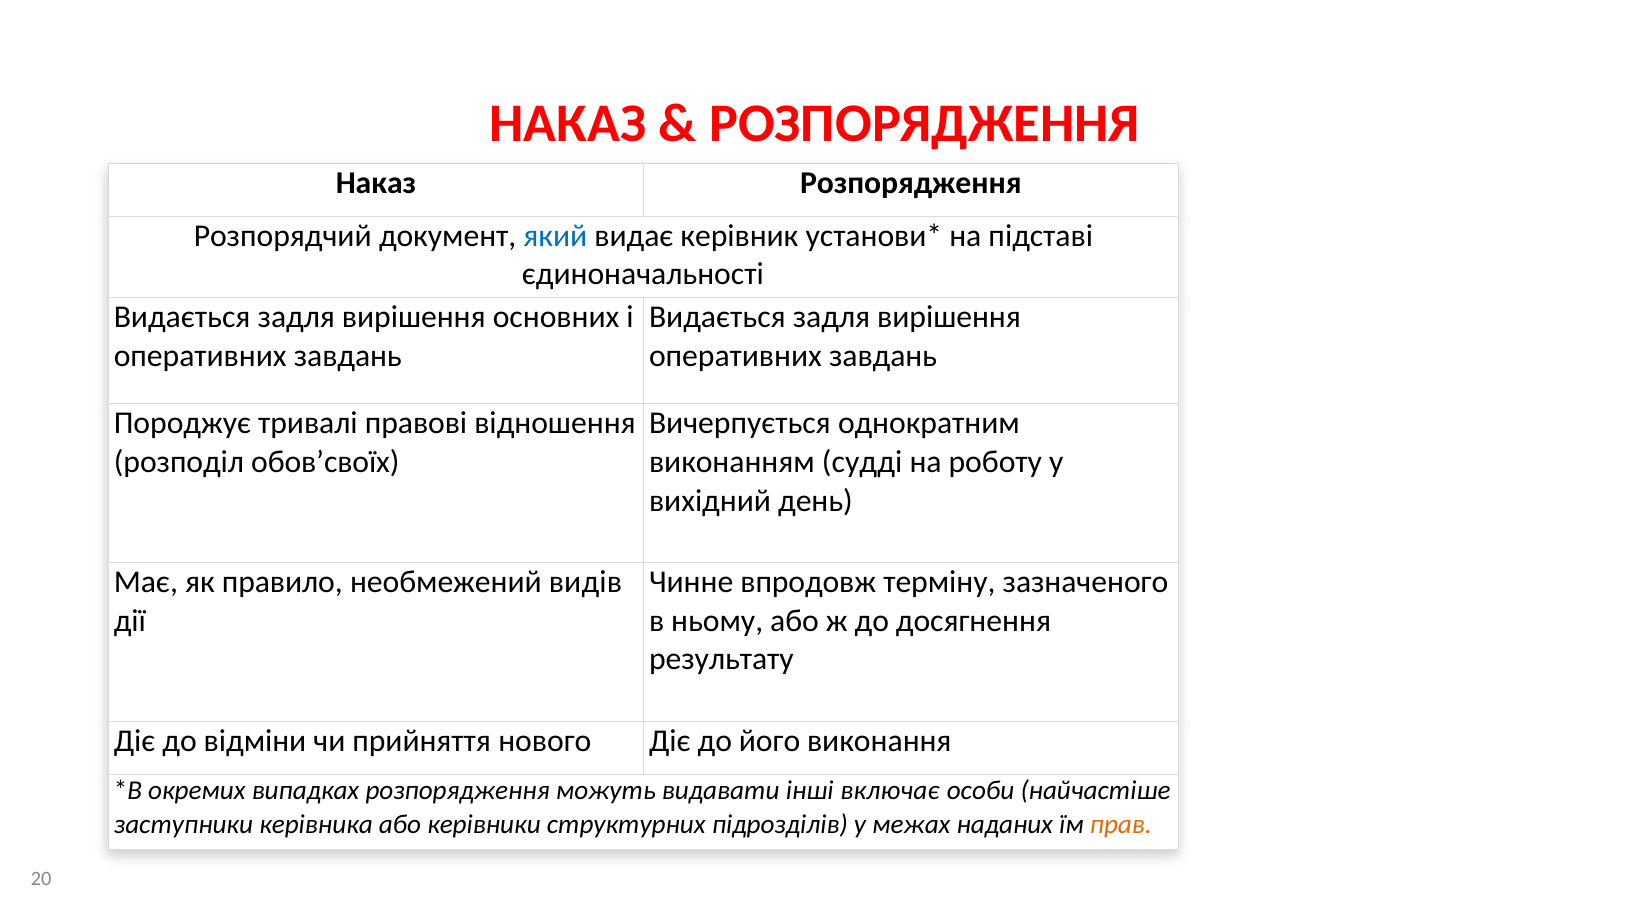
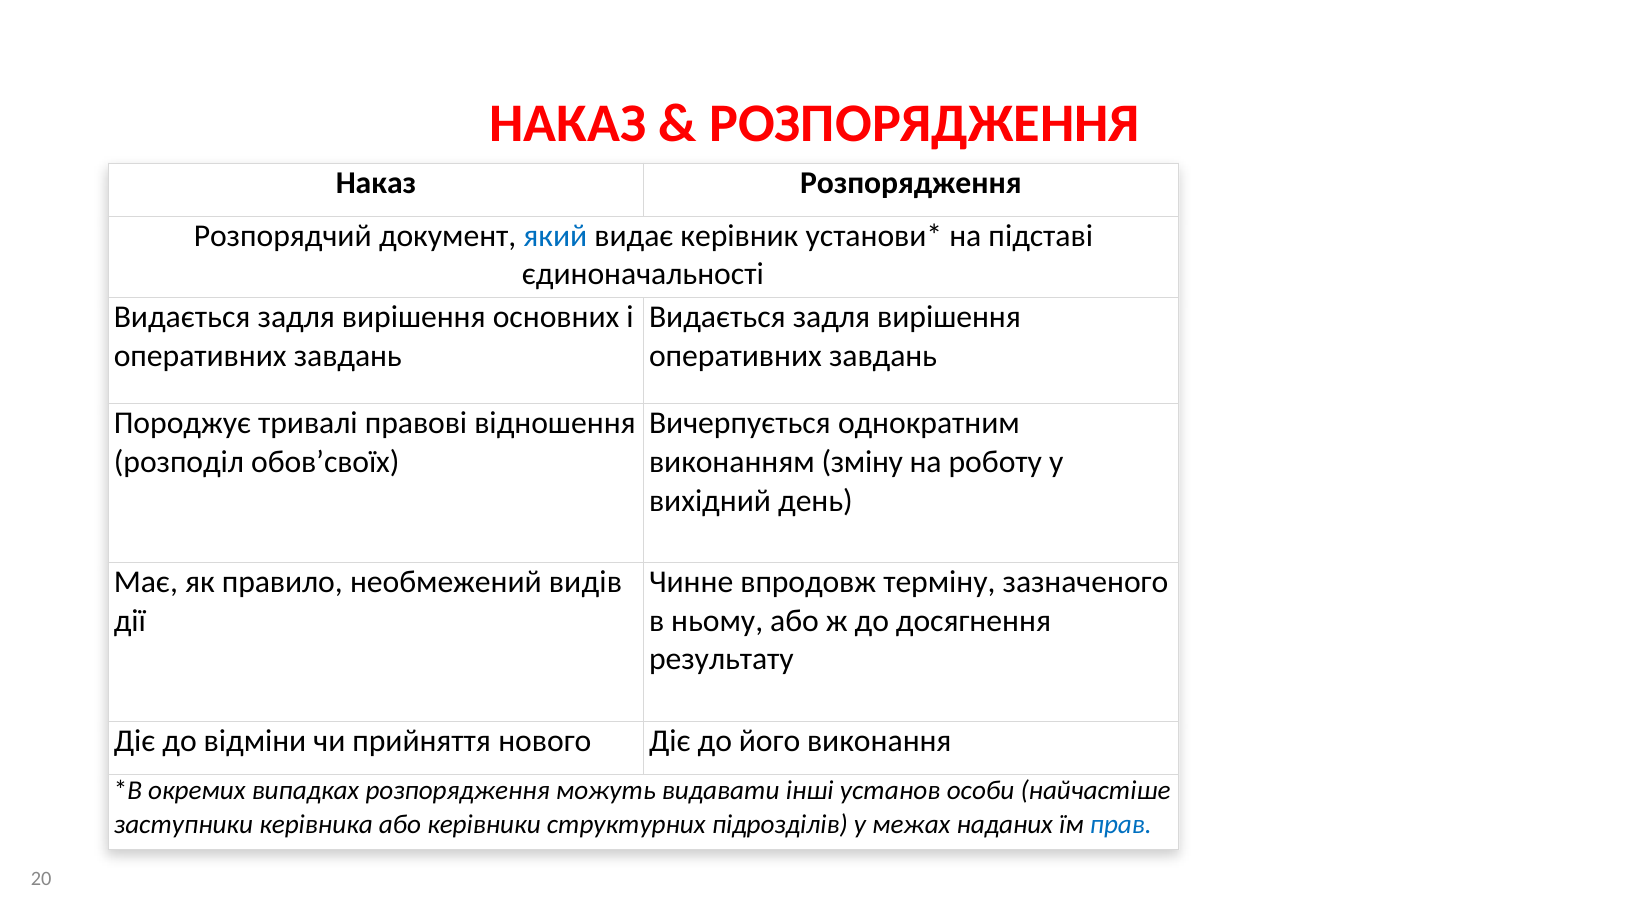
судді: судді -> зміну
включає: включає -> установ
прав colour: orange -> blue
